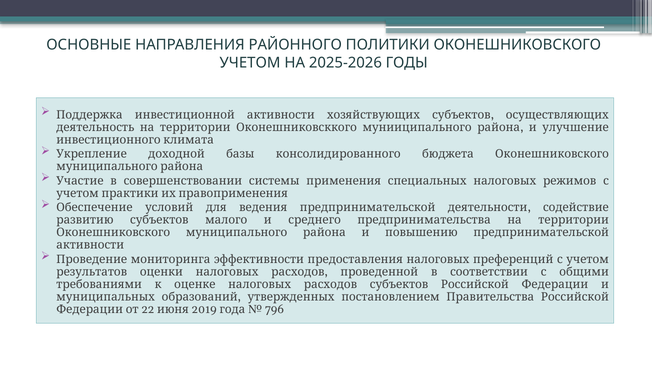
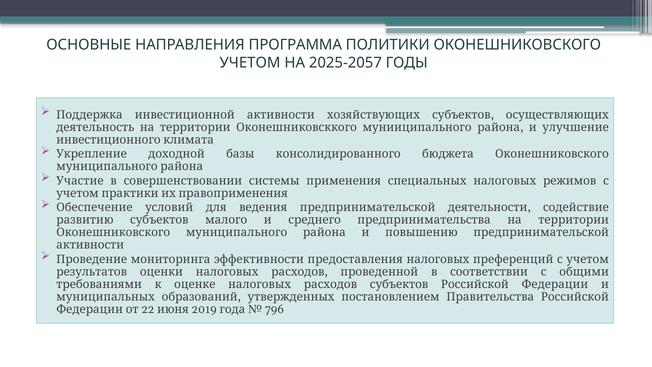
РАЙОННОГО: РАЙОННОГО -> ПРОГРАММА
2025-2026: 2025-2026 -> 2025-2057
